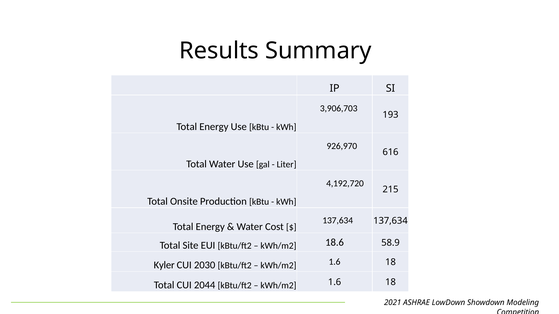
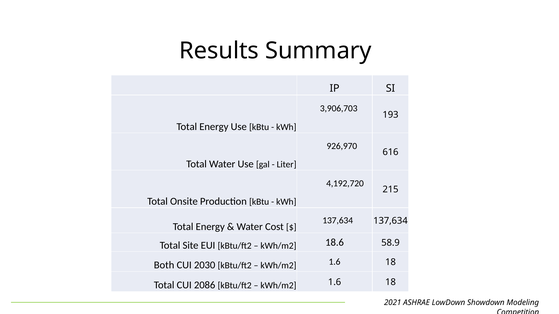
Kyler: Kyler -> Both
2044: 2044 -> 2086
